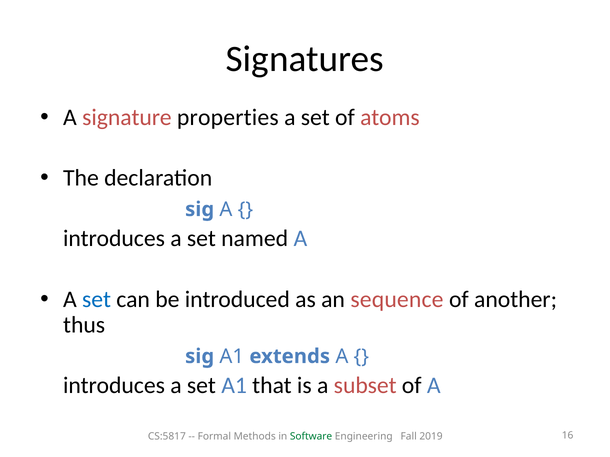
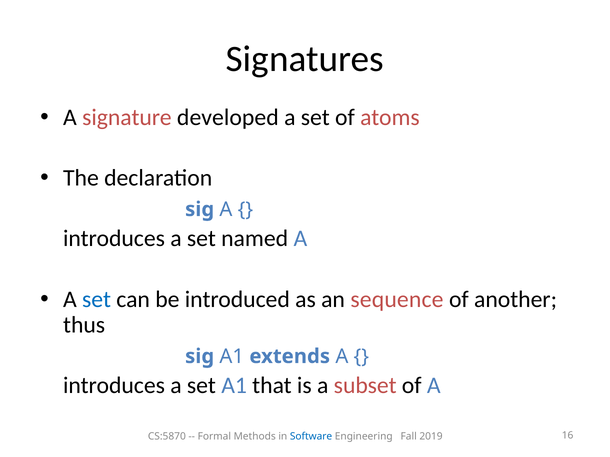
properties: properties -> developed
CS:5817: CS:5817 -> CS:5870
Software colour: green -> blue
